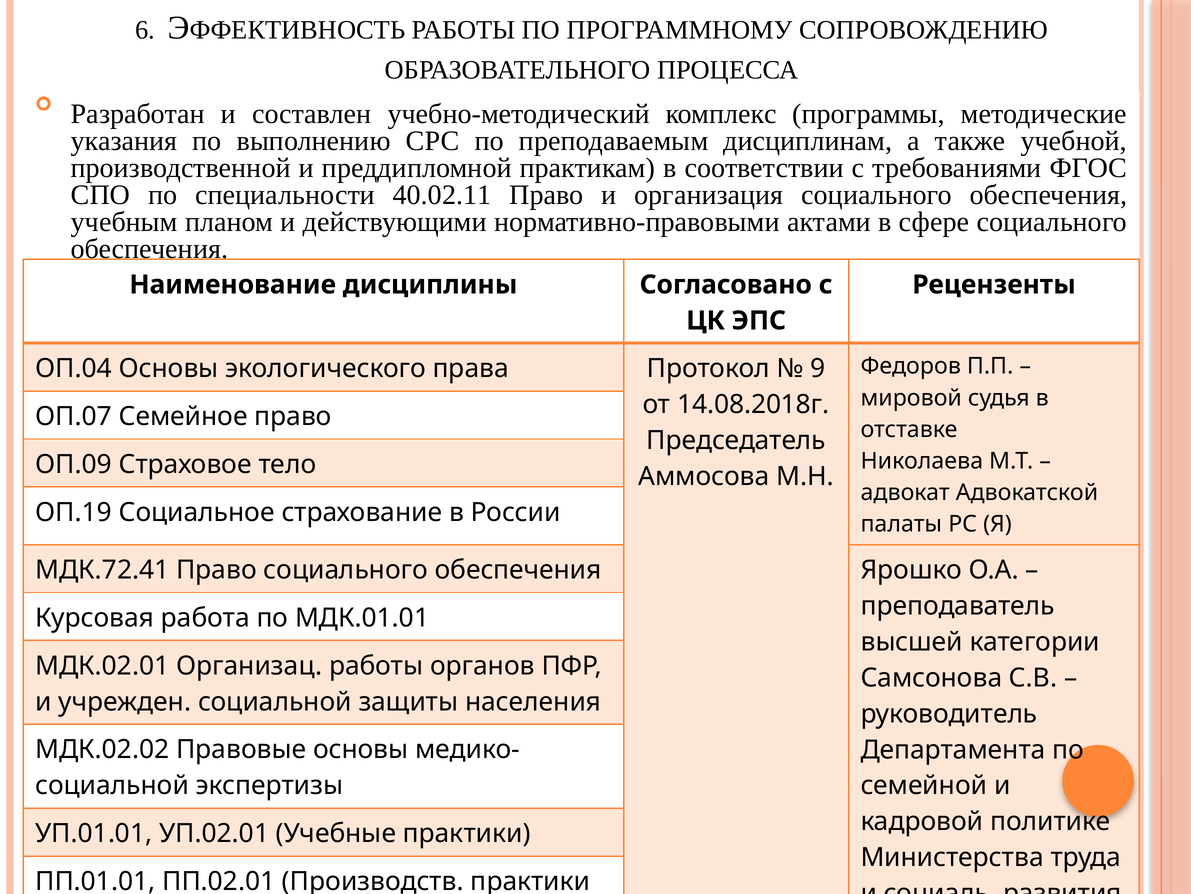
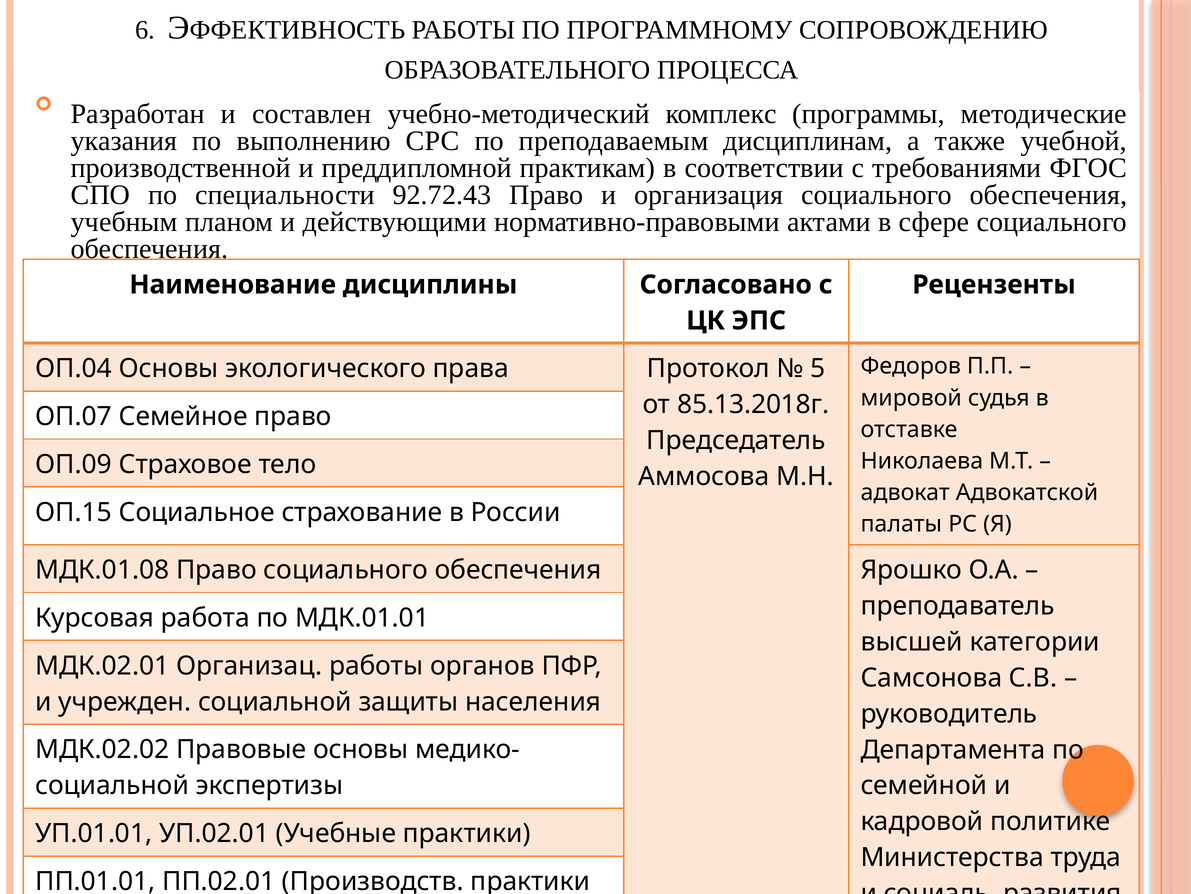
40.02.11: 40.02.11 -> 92.72.43
9: 9 -> 5
14.08.2018г: 14.08.2018г -> 85.13.2018г
ОП.19: ОП.19 -> ОП.15
МДК.72.41: МДК.72.41 -> МДК.01.08
